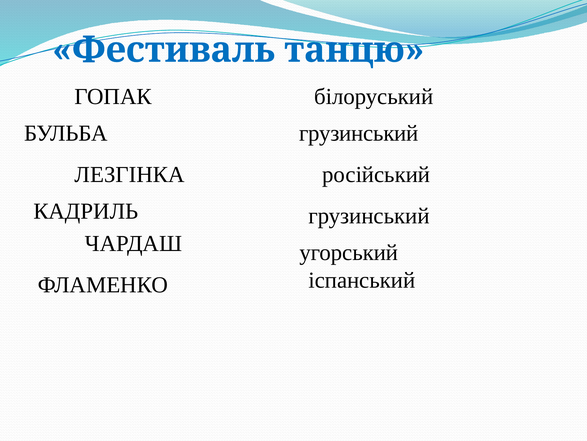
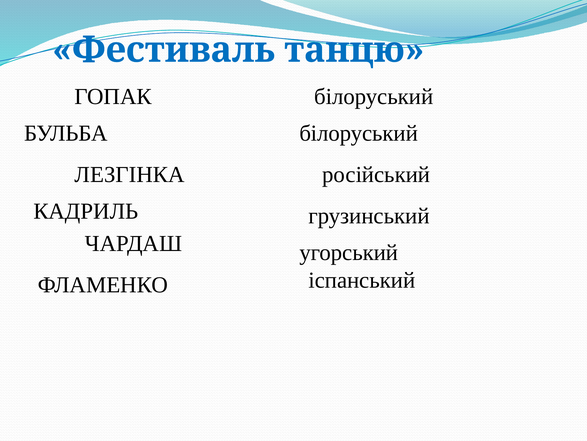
грузинський at (359, 133): грузинський -> білоруський
